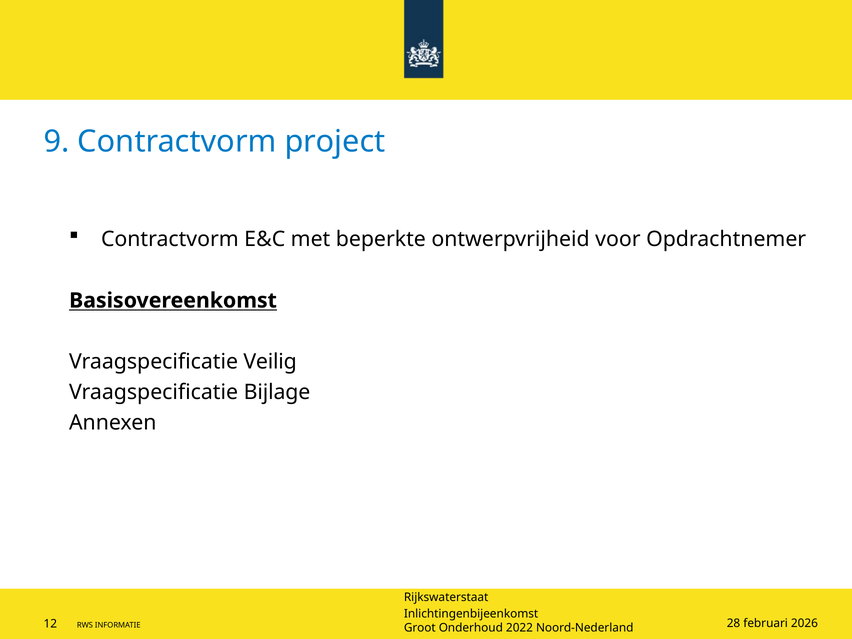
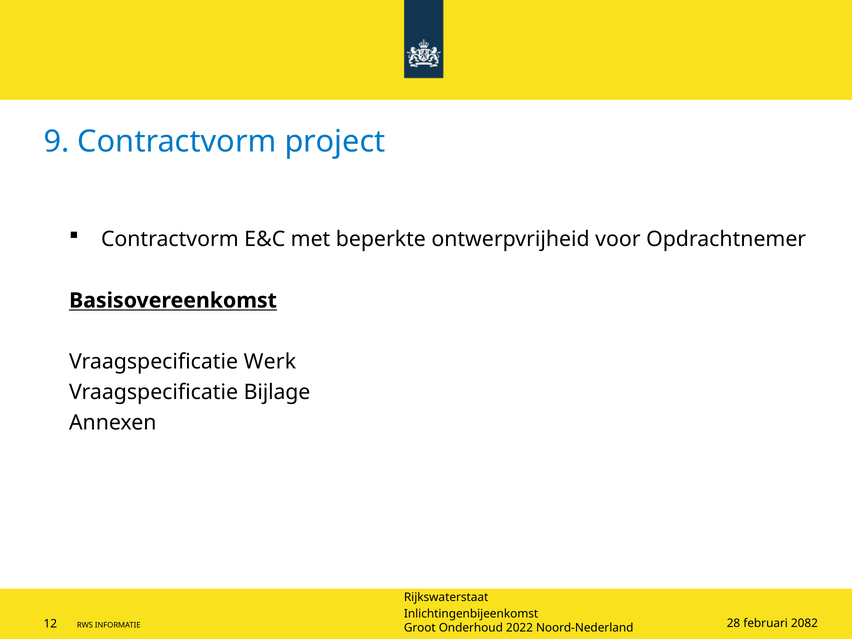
Veilig: Veilig -> Werk
2026: 2026 -> 2082
